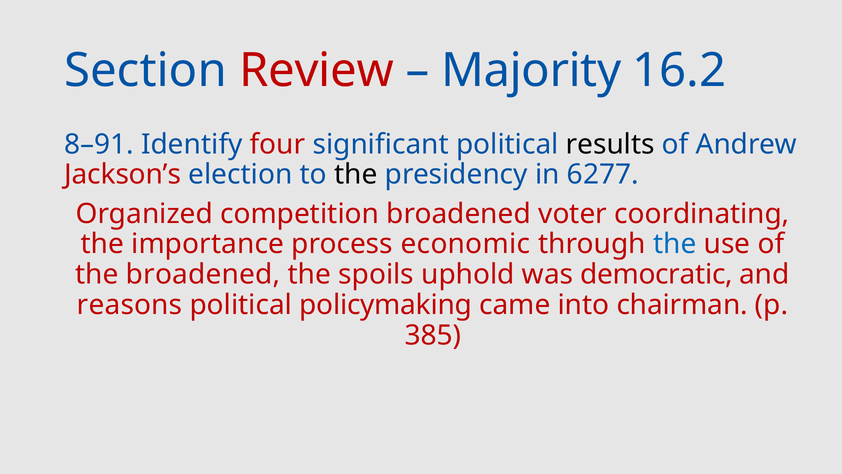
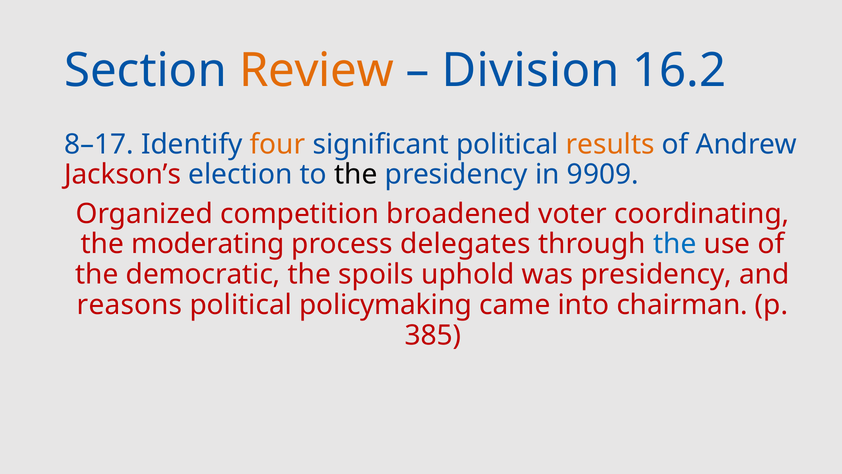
Review colour: red -> orange
Majority: Majority -> Division
8–91: 8–91 -> 8–17
four colour: red -> orange
results colour: black -> orange
6277: 6277 -> 9909
importance: importance -> moderating
economic: economic -> delegates
the broadened: broadened -> democratic
was democratic: democratic -> presidency
